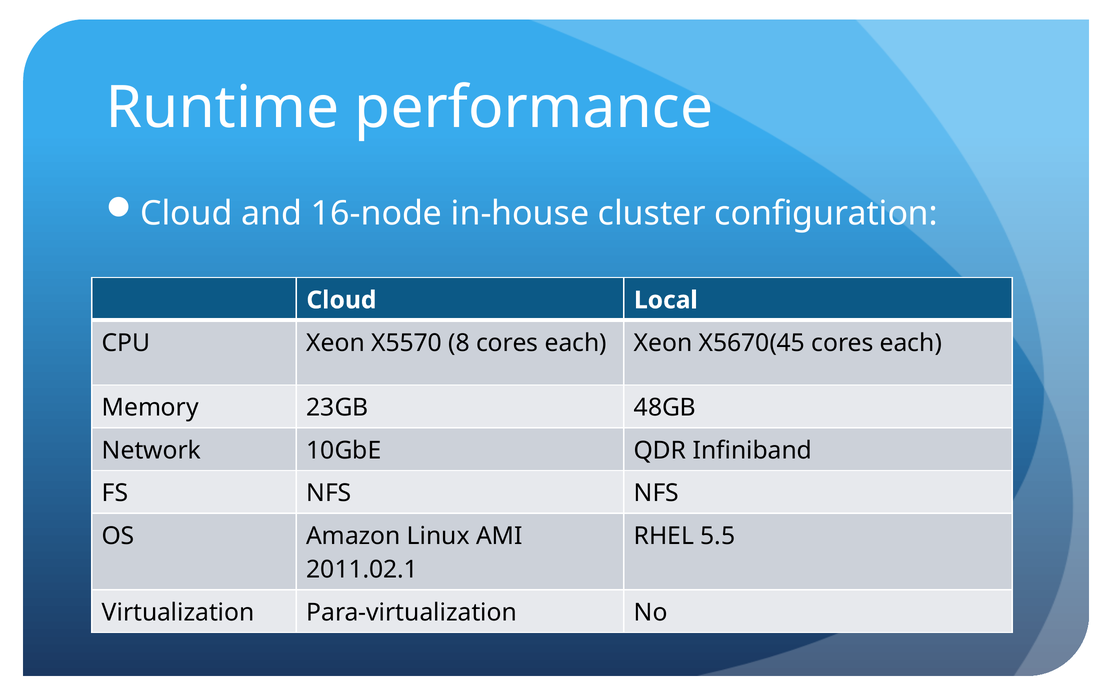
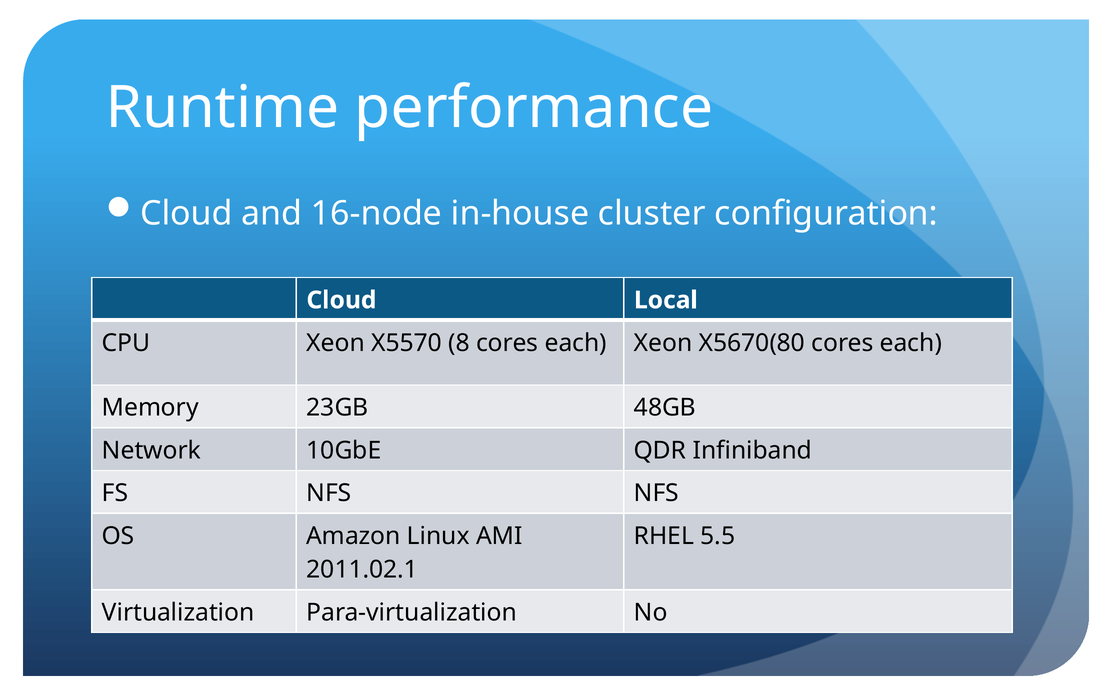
X5670(45: X5670(45 -> X5670(80
